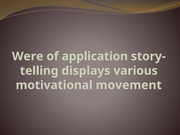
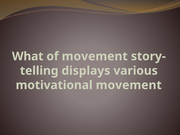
Were: Were -> What
of application: application -> movement
